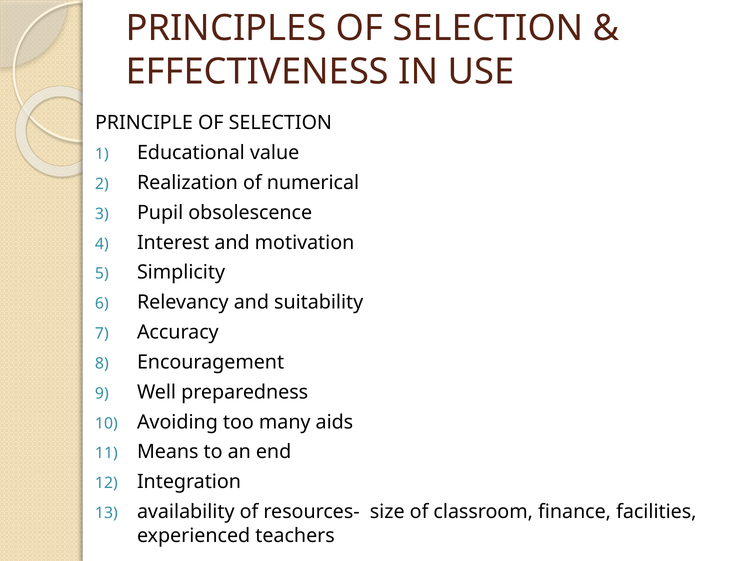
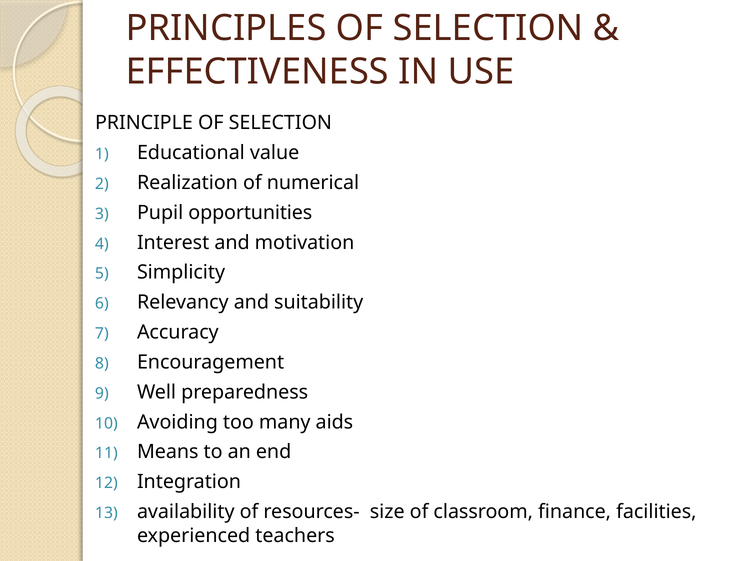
obsolescence: obsolescence -> opportunities
